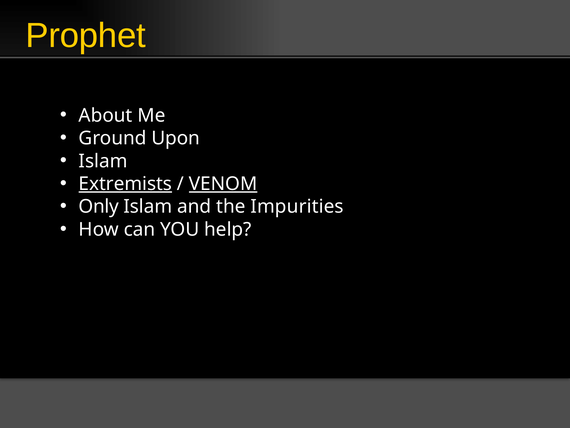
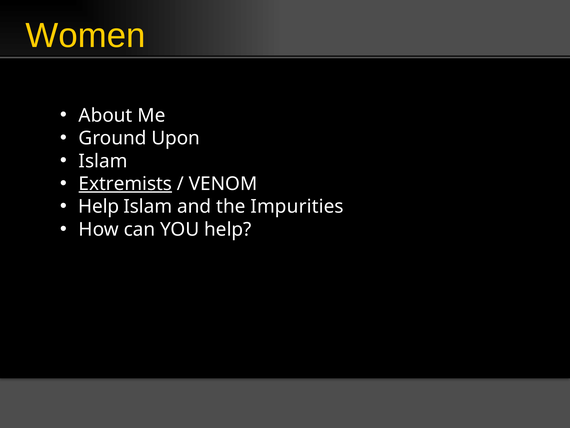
Prophet: Prophet -> Women
VENOM underline: present -> none
Only at (99, 206): Only -> Help
